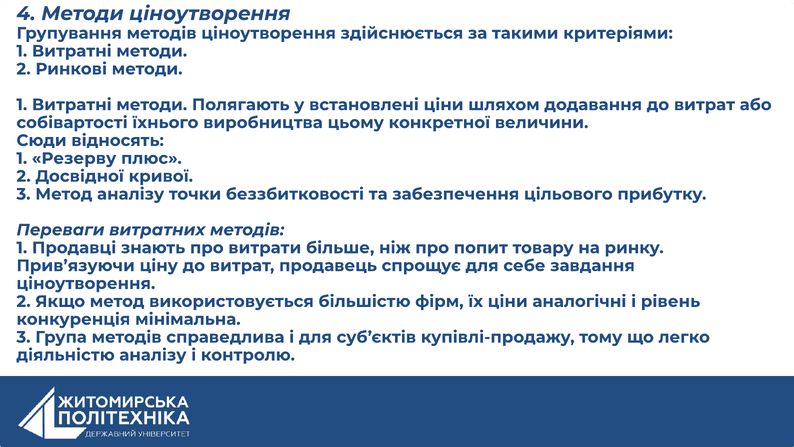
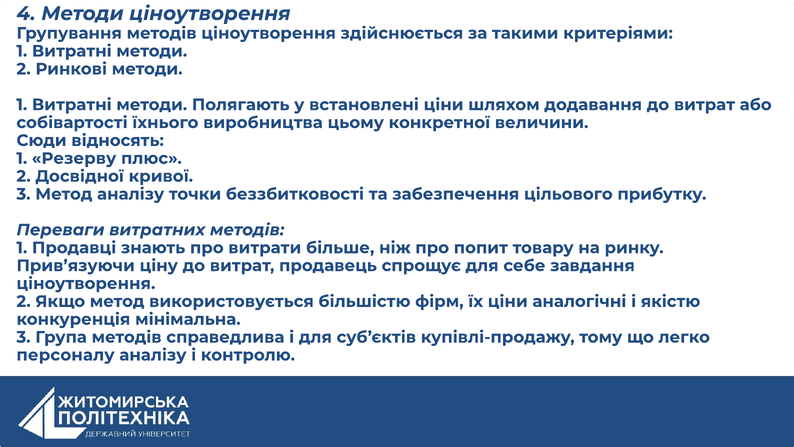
рівень: рівень -> якістю
діяльністю: діяльністю -> персоналу
